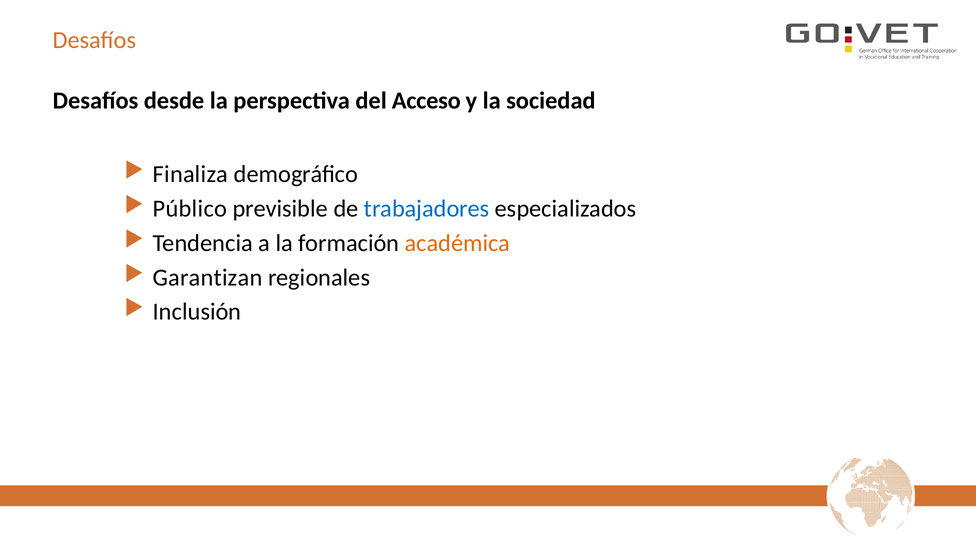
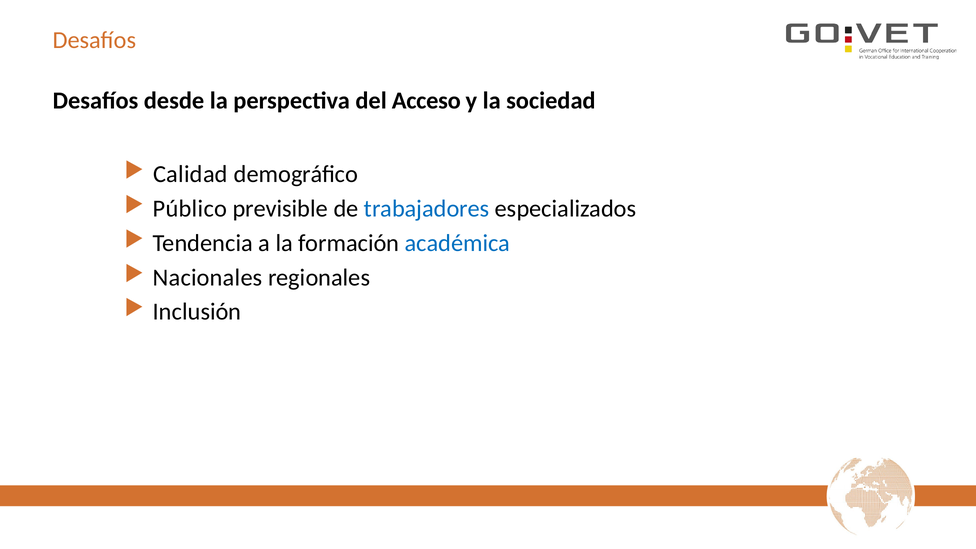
Finaliza: Finaliza -> Calidad
académica colour: orange -> blue
Garantizan: Garantizan -> Nacionales
